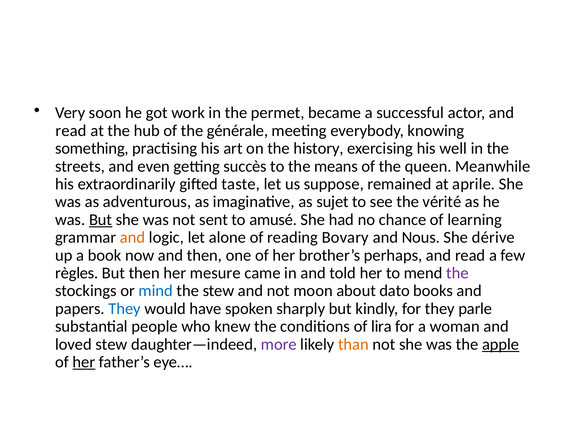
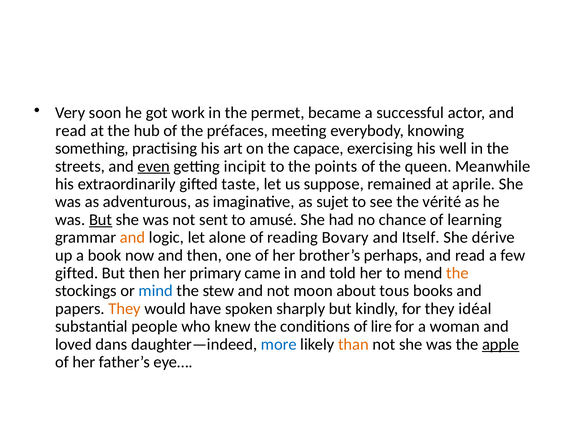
générale: générale -> préfaces
history: history -> capace
even underline: none -> present
succès: succès -> incipit
means: means -> points
Nous: Nous -> Itself
règles at (77, 273): règles -> gifted
mesure: mesure -> primary
the at (457, 273) colour: purple -> orange
dato: dato -> tous
They at (125, 309) colour: blue -> orange
parle: parle -> idéal
lira: lira -> lire
loved stew: stew -> dans
more colour: purple -> blue
her at (84, 363) underline: present -> none
